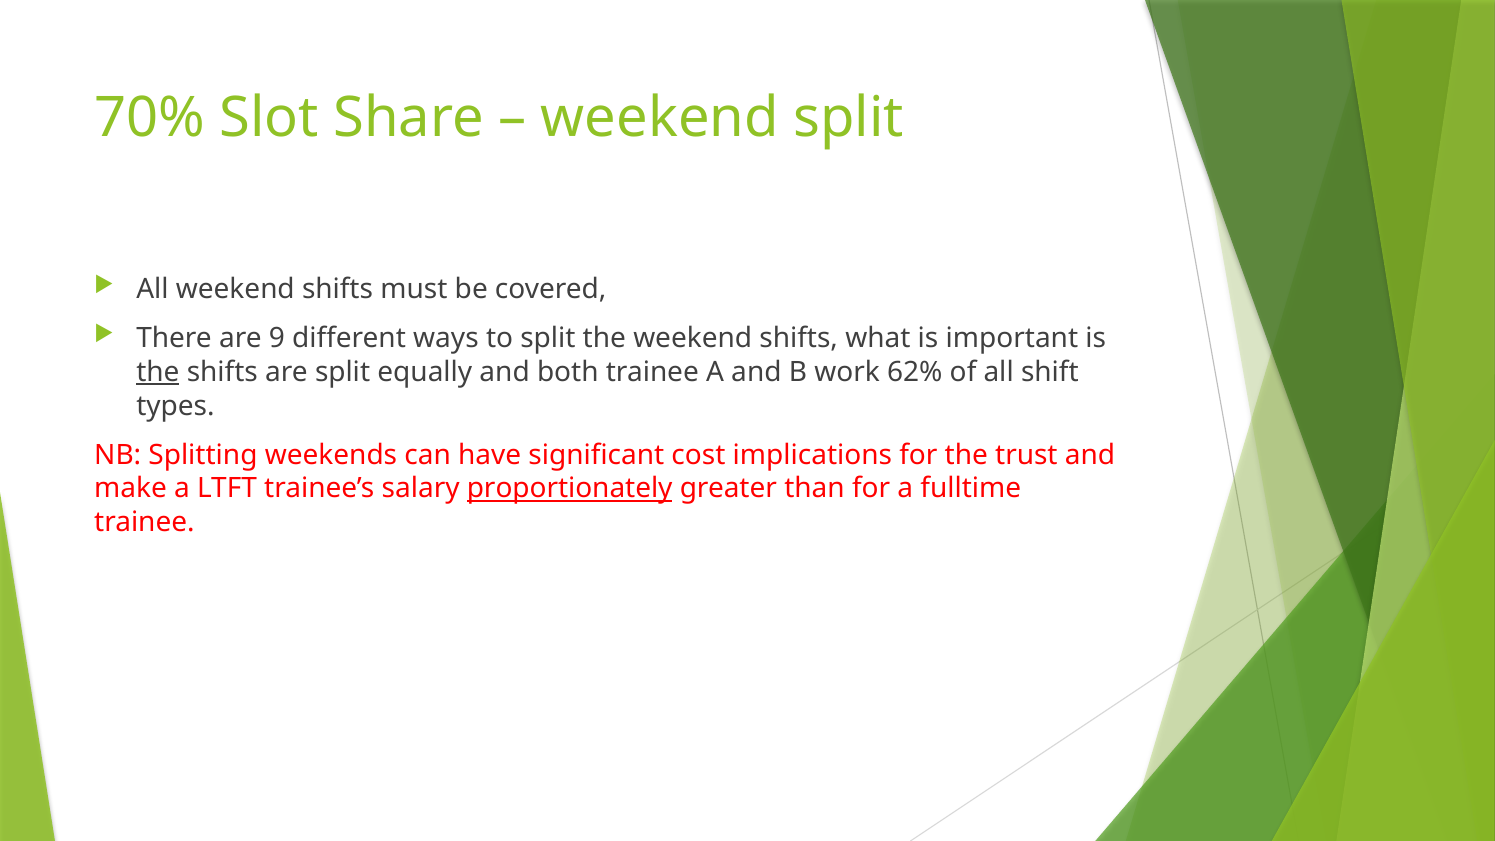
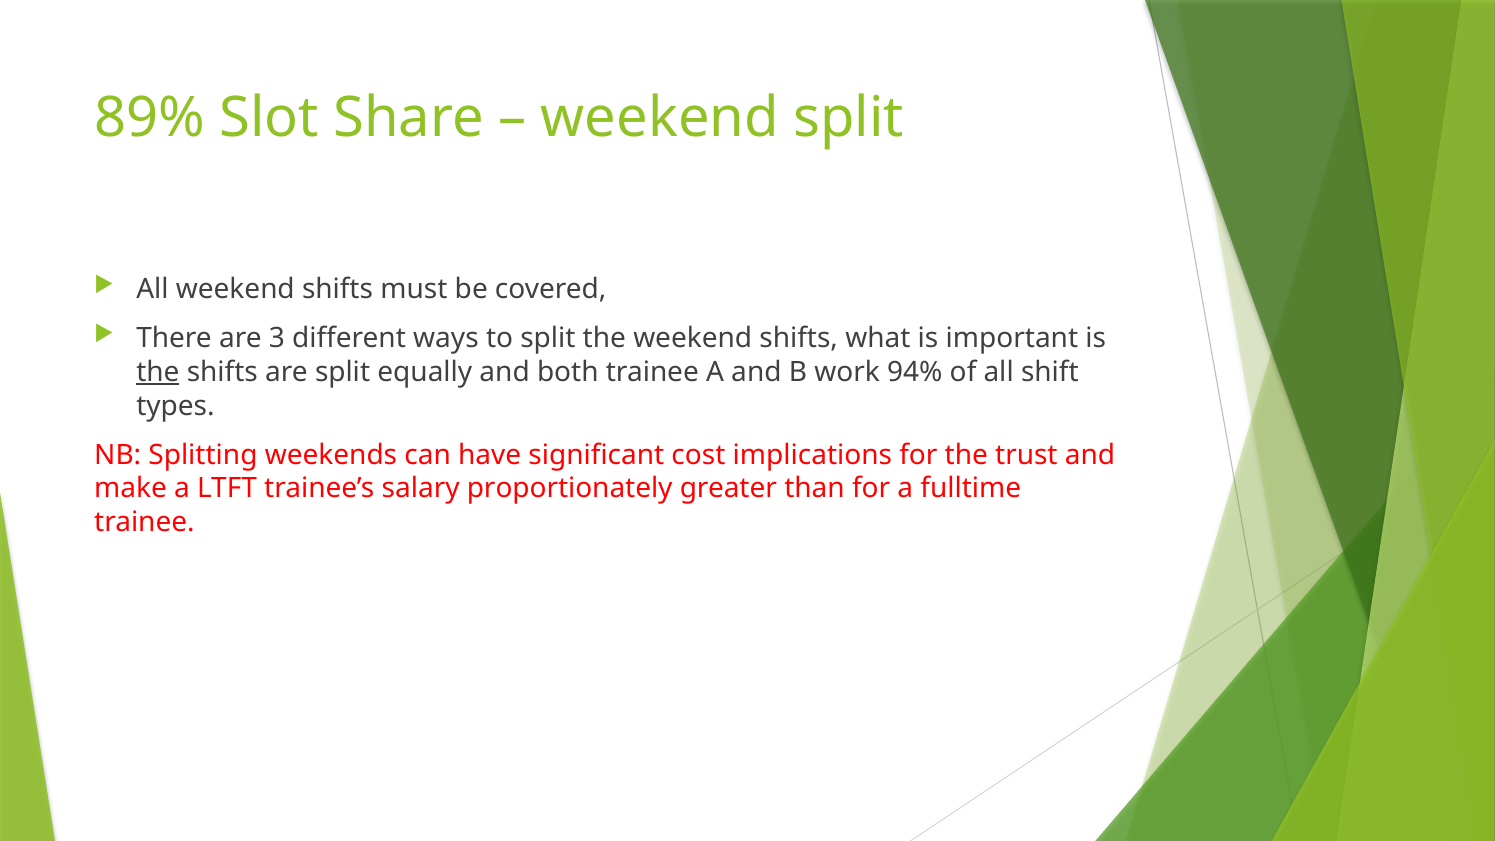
70%: 70% -> 89%
9: 9 -> 3
62%: 62% -> 94%
proportionately underline: present -> none
